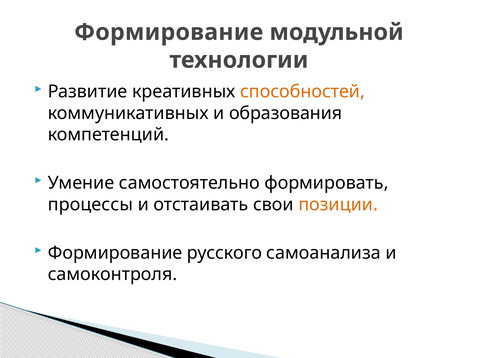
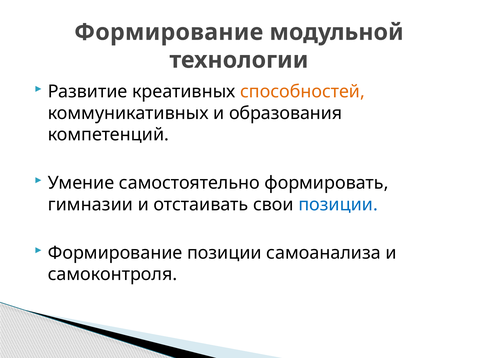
процессы: процессы -> гимназии
позиции at (338, 205) colour: orange -> blue
Формирование русского: русского -> позиции
